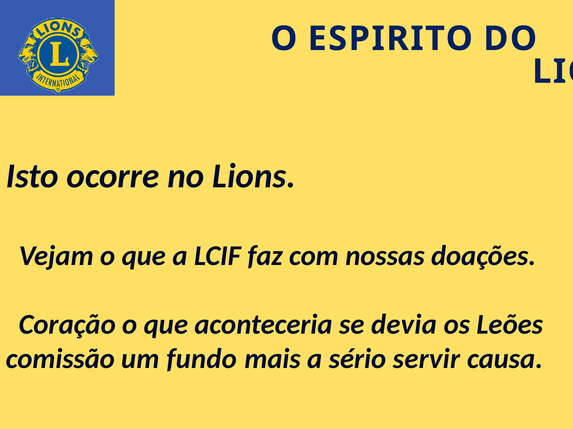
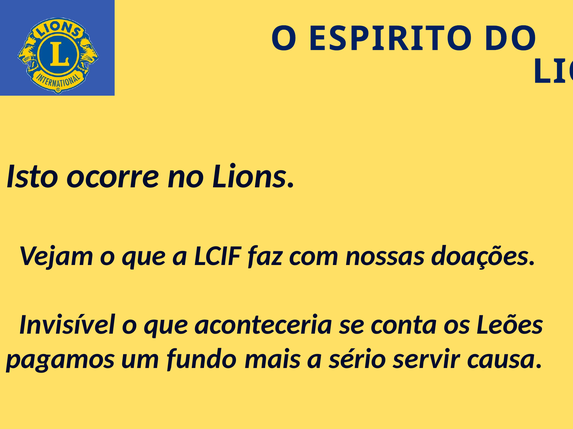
Coração: Coração -> Invisível
devia: devia -> conta
comissão: comissão -> pagamos
